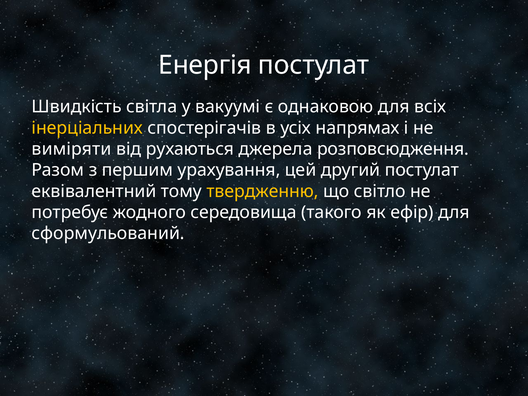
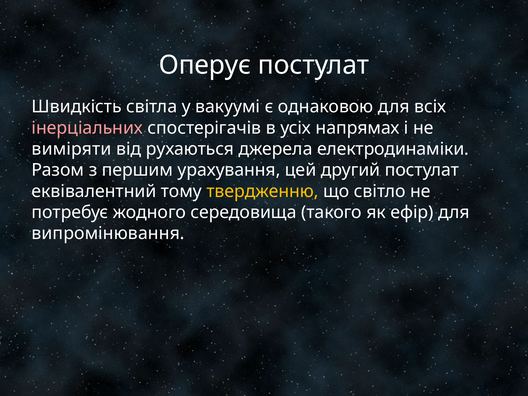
Енергія: Енергія -> Оперує
інерціальних colour: yellow -> pink
розповсюдження: розповсюдження -> електродинаміки
сформульований: сформульований -> випромінювання
